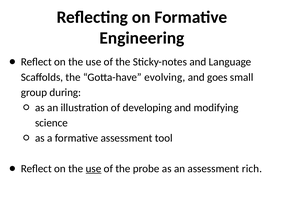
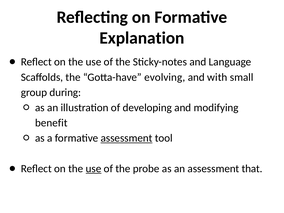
Engineering: Engineering -> Explanation
goes: goes -> with
science: science -> benefit
assessment at (127, 138) underline: none -> present
rich: rich -> that
